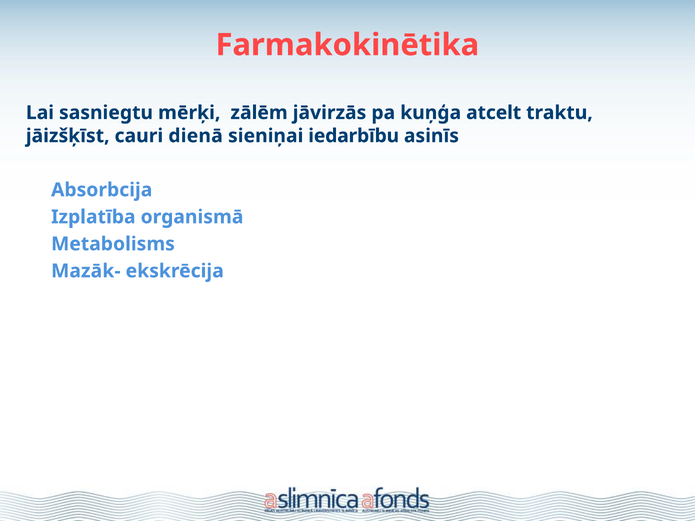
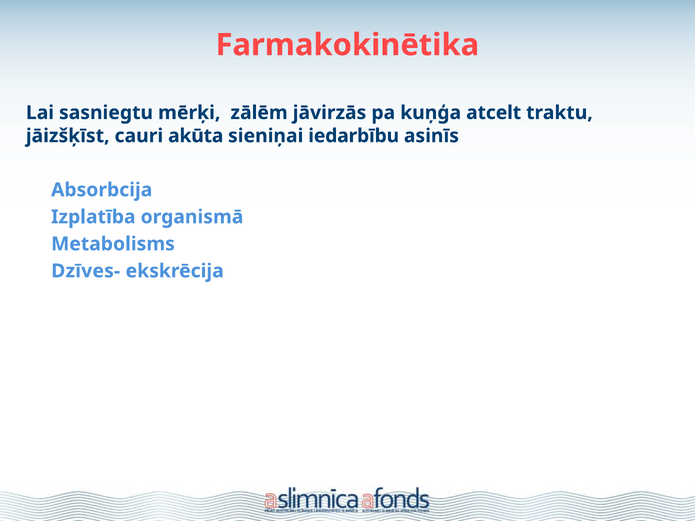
dienā: dienā -> akūta
Mazāk-: Mazāk- -> Dzīves-
